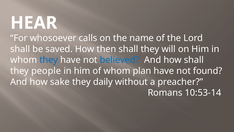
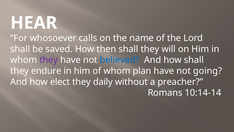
they at (49, 60) colour: blue -> purple
people: people -> endure
found: found -> going
sake: sake -> elect
10:53-14: 10:53-14 -> 10:14-14
